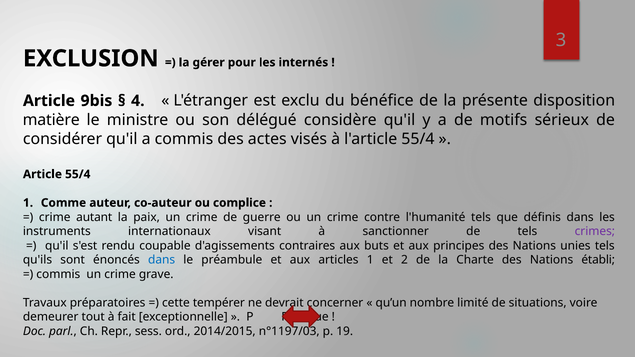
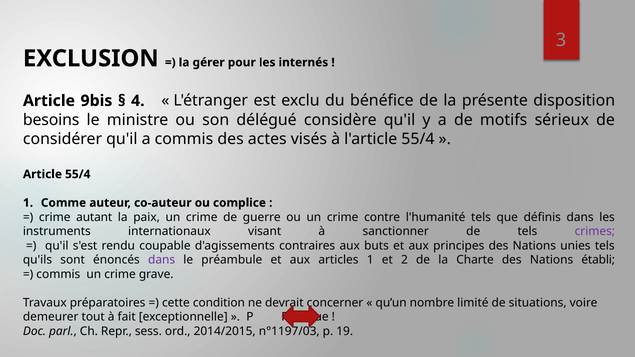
matière: matière -> besoins
dans at (162, 260) colour: blue -> purple
tempérer: tempérer -> condition
